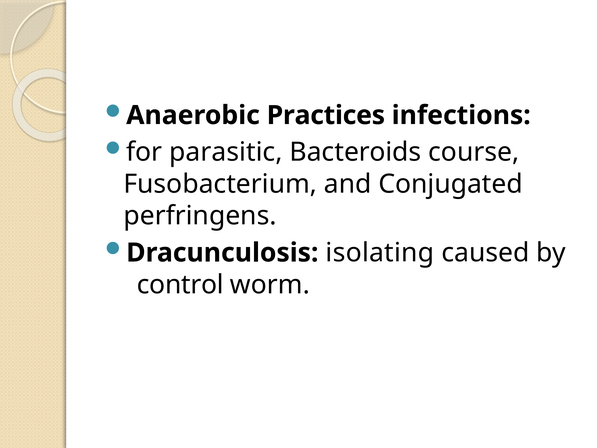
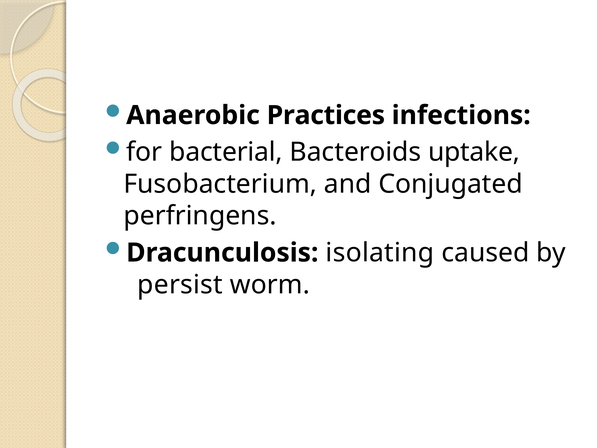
parasitic: parasitic -> bacterial
course: course -> uptake
control: control -> persist
